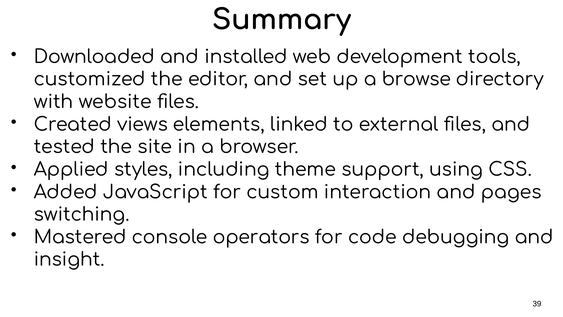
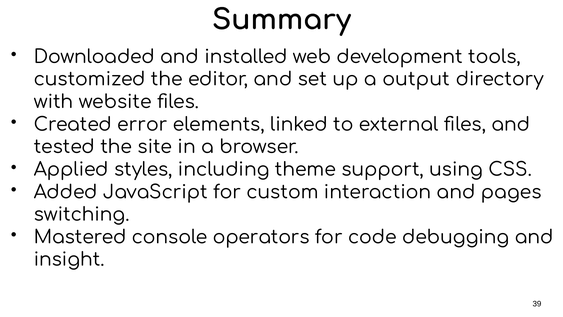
browse: browse -> output
views: views -> error
